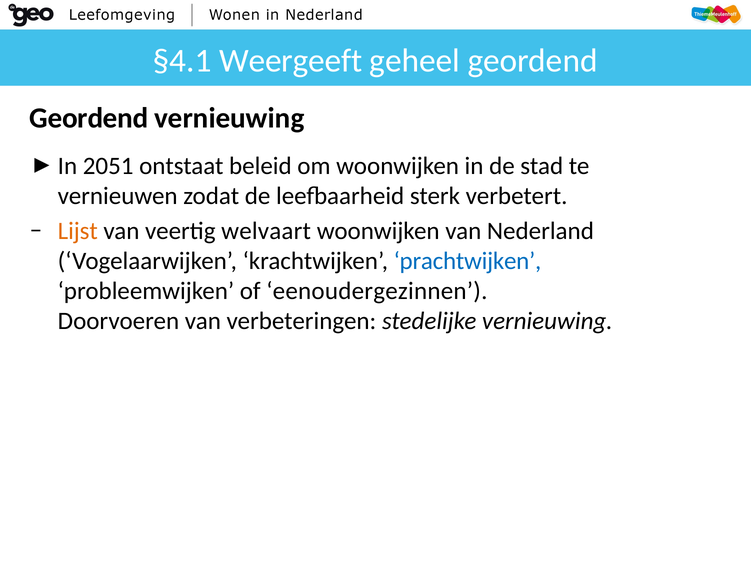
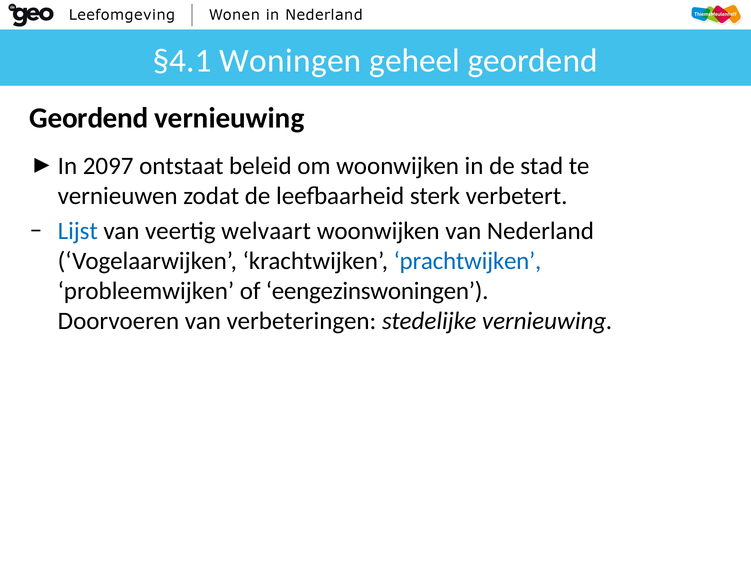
Weergeeft: Weergeeft -> Woningen
2051: 2051 -> 2097
Lijst colour: orange -> blue
eenoudergezinnen: eenoudergezinnen -> eengezinswoningen
